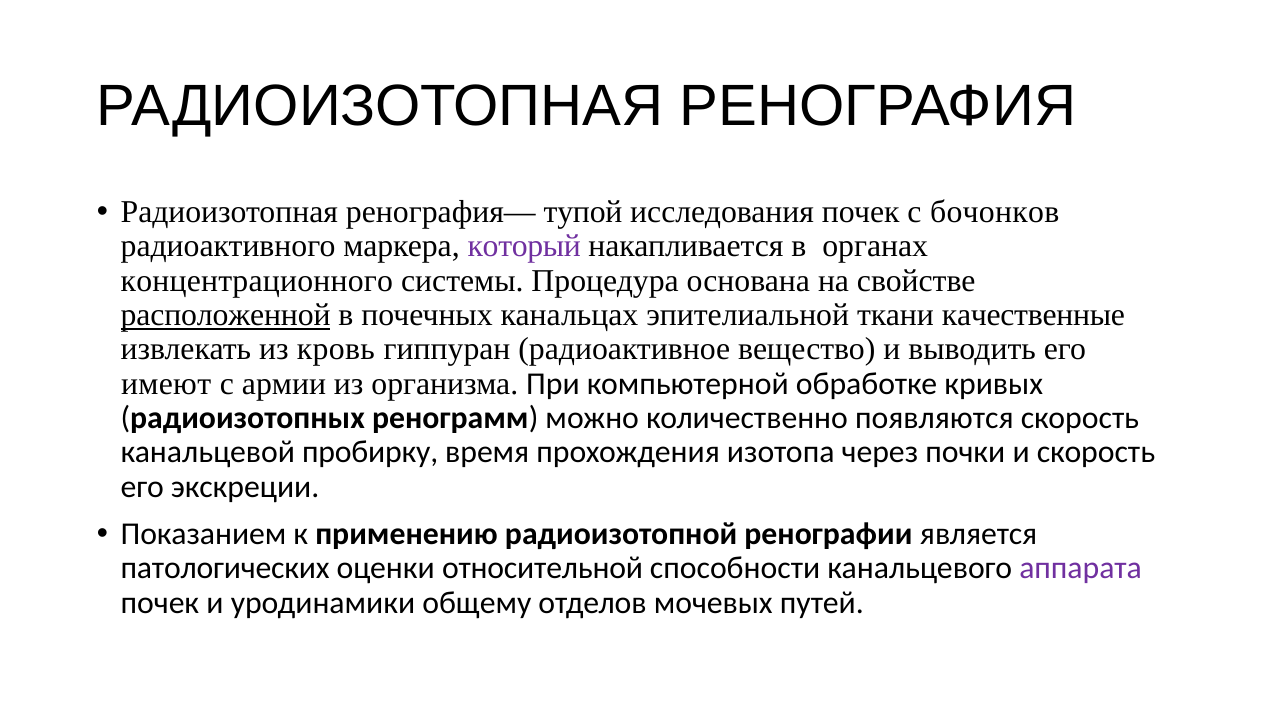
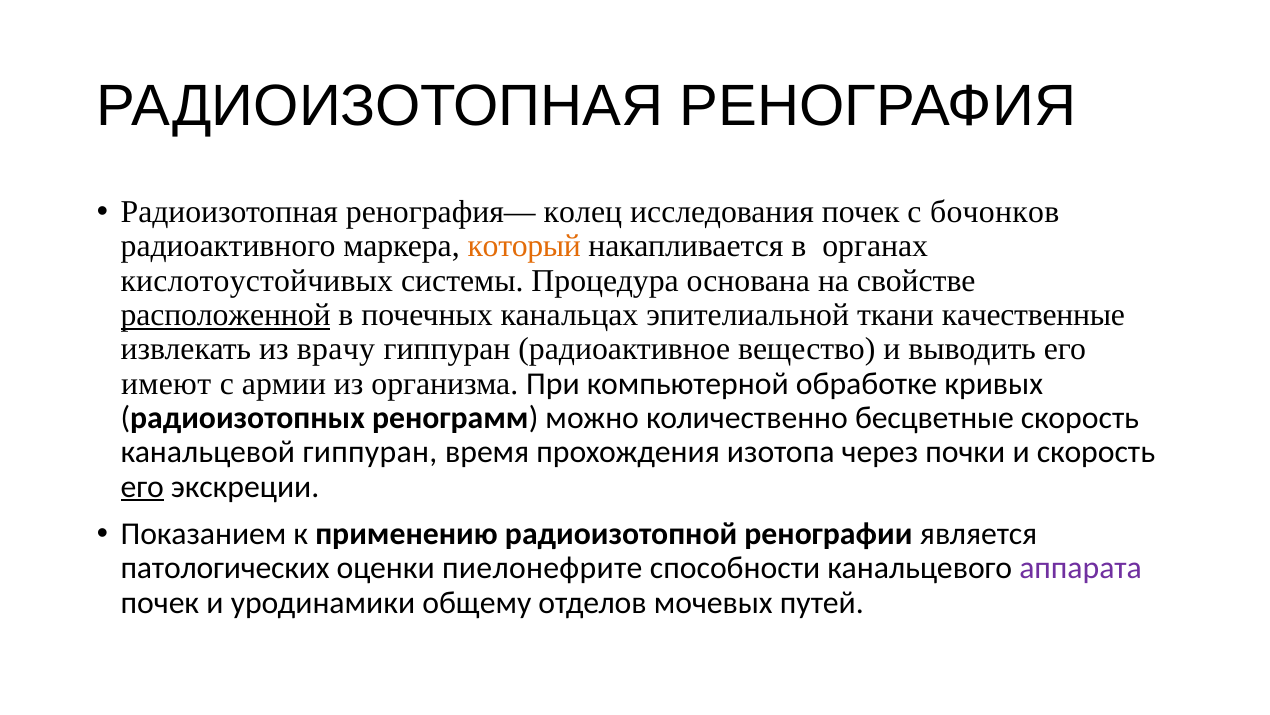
тупой: тупой -> колец
который colour: purple -> orange
концентрационного: концентрационного -> кислотоустойчивых
кровь: кровь -> врачу
появляются: появляются -> бесцветные
канальцевой пробирку: пробирку -> гиппуран
его at (142, 486) underline: none -> present
относительной: относительной -> пиелонефрите
